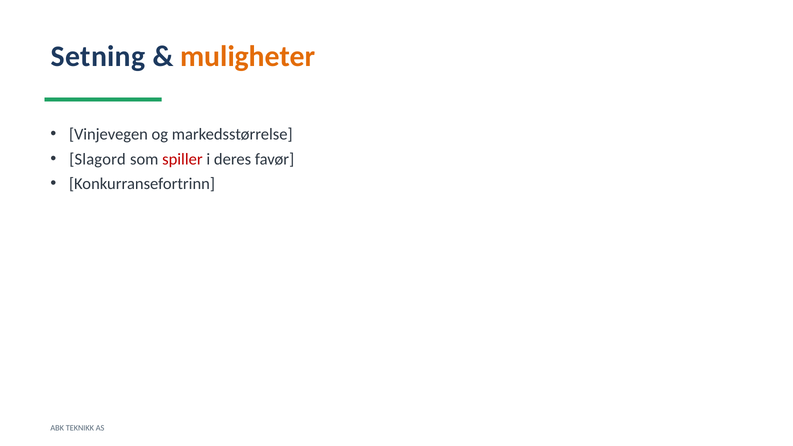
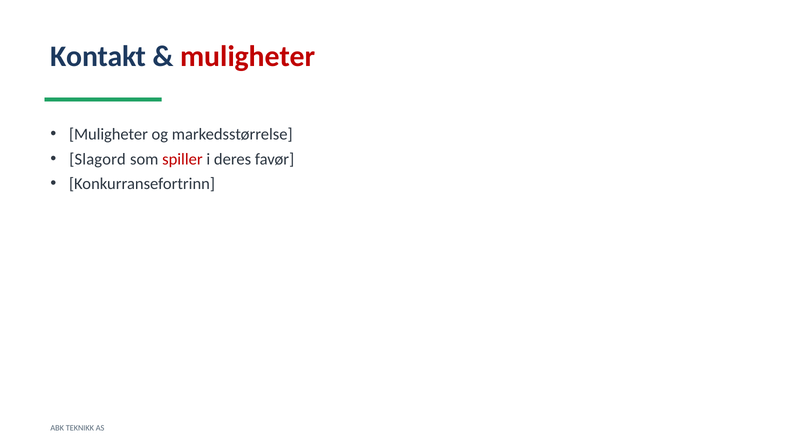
Setning: Setning -> Kontakt
muligheter at (248, 57) colour: orange -> red
Vinjevegen at (108, 134): Vinjevegen -> Muligheter
